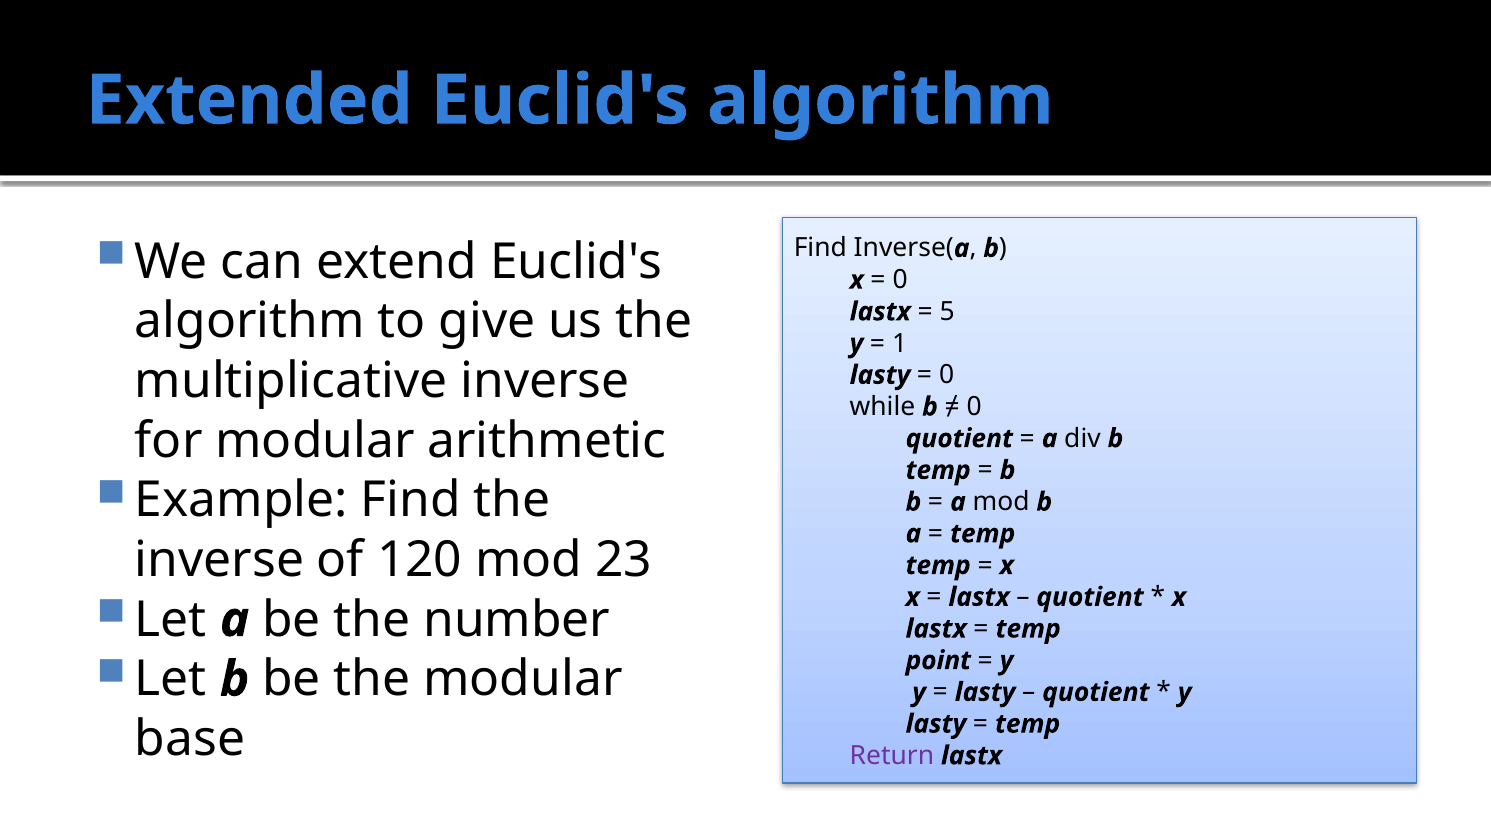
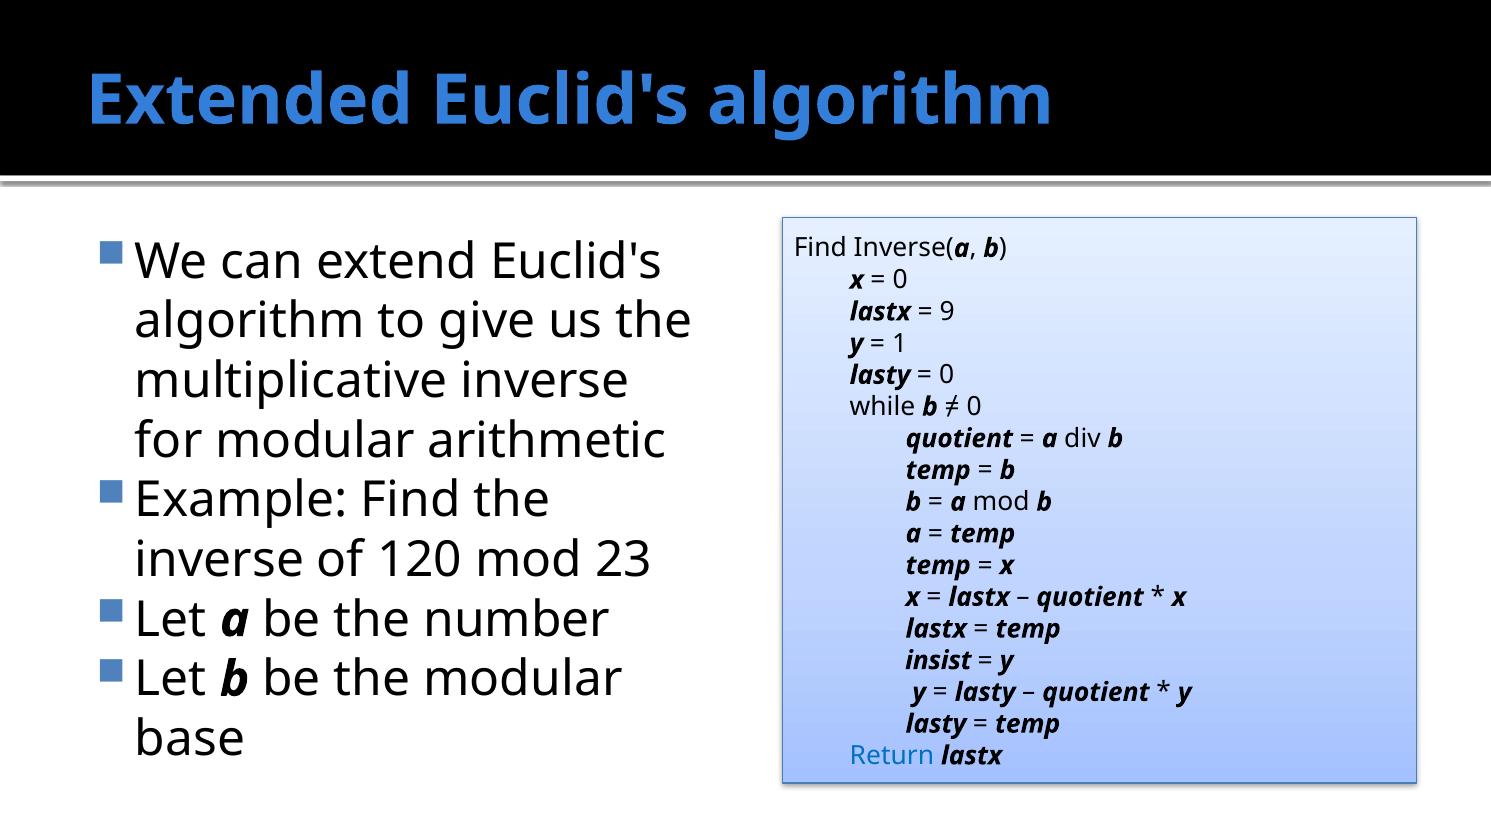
5: 5 -> 9
point: point -> insist
Return colour: purple -> blue
